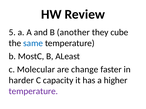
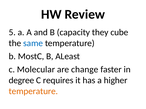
another: another -> capacity
harder: harder -> degree
capacity: capacity -> requires
temperature at (33, 92) colour: purple -> orange
